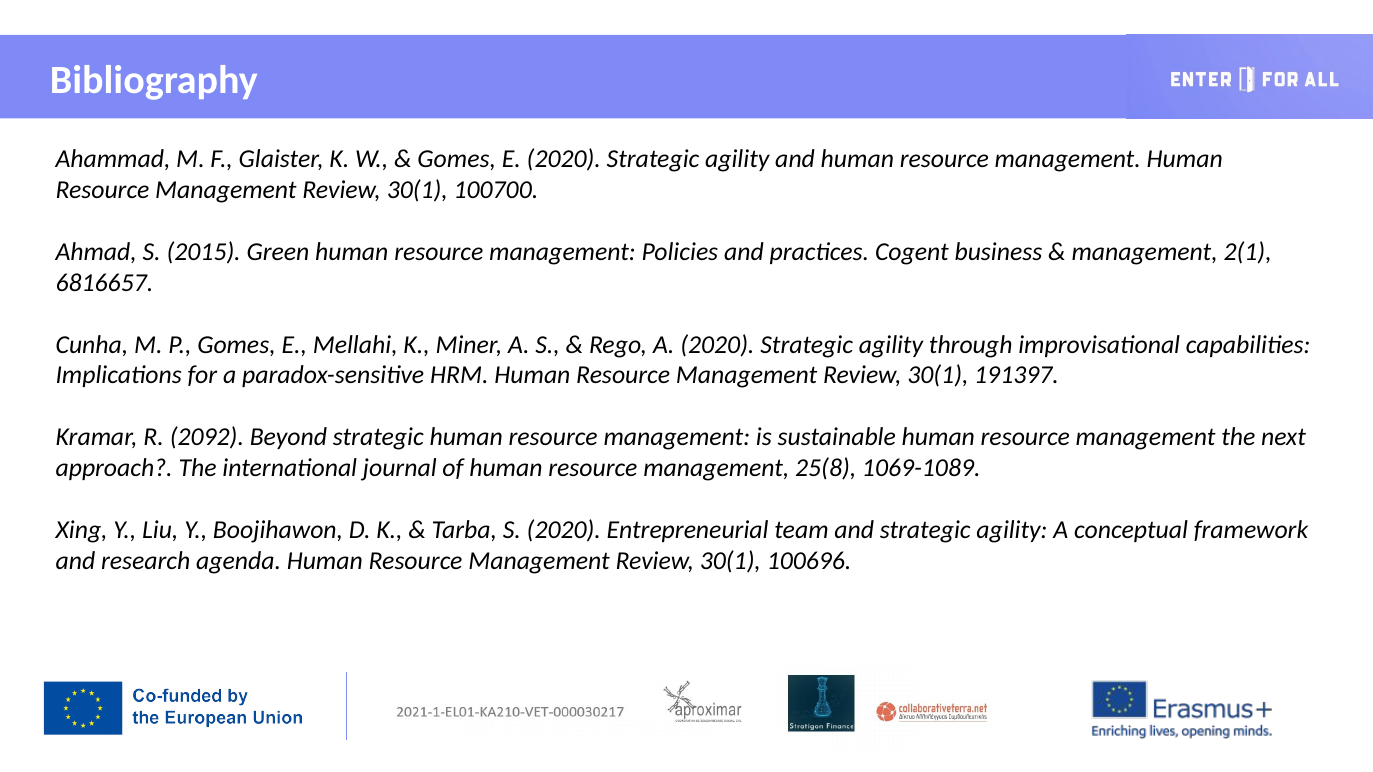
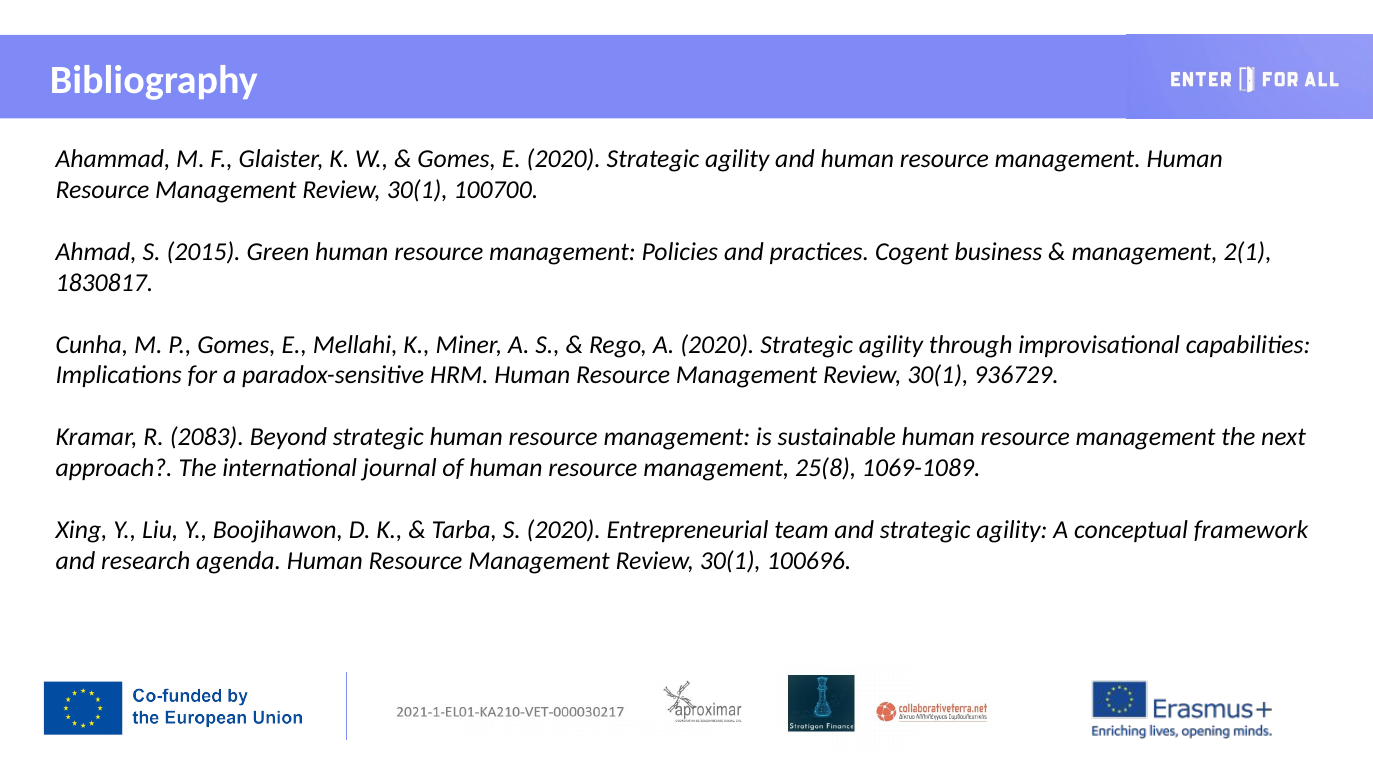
6816657: 6816657 -> 1830817
191397: 191397 -> 936729
2092: 2092 -> 2083
